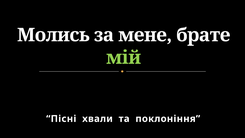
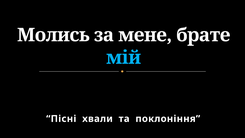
мій colour: light green -> light blue
